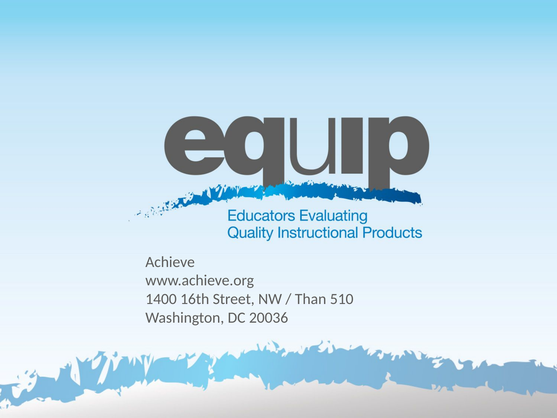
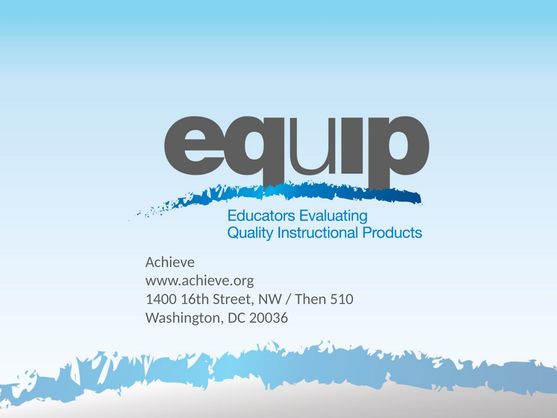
Than: Than -> Then
